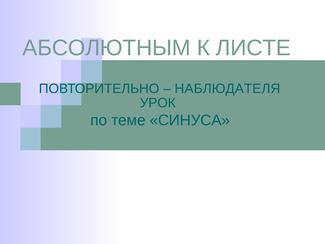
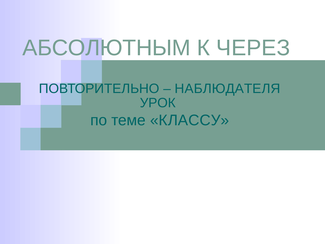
ЛИСТЕ: ЛИСТЕ -> ЧЕРЕЗ
СИНУСА: СИНУСА -> КЛАССУ
